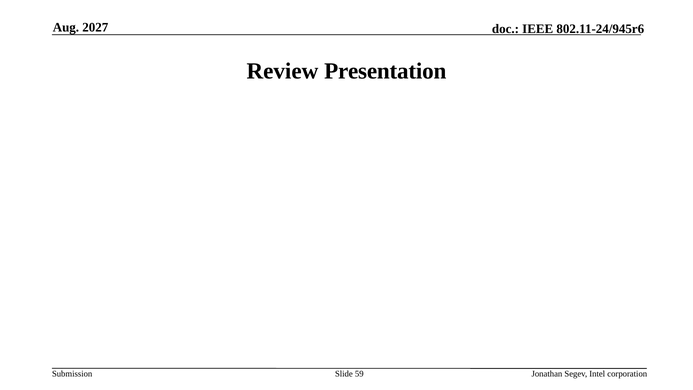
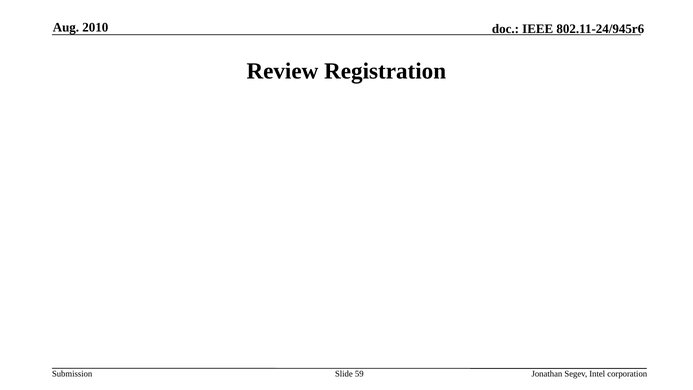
2027: 2027 -> 2010
Presentation: Presentation -> Registration
